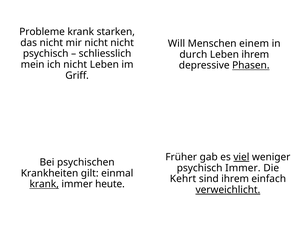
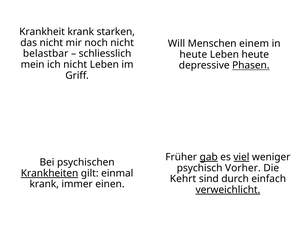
Probleme: Probleme -> Krankheit
mir nicht: nicht -> noch
psychisch at (46, 54): psychisch -> belastbar
durch at (193, 54): durch -> heute
Leben ihrem: ihrem -> heute
gab underline: none -> present
psychisch Immer: Immer -> Vorher
Krankheiten underline: none -> present
sind ihrem: ihrem -> durch
krank at (44, 184) underline: present -> none
heute: heute -> einen
